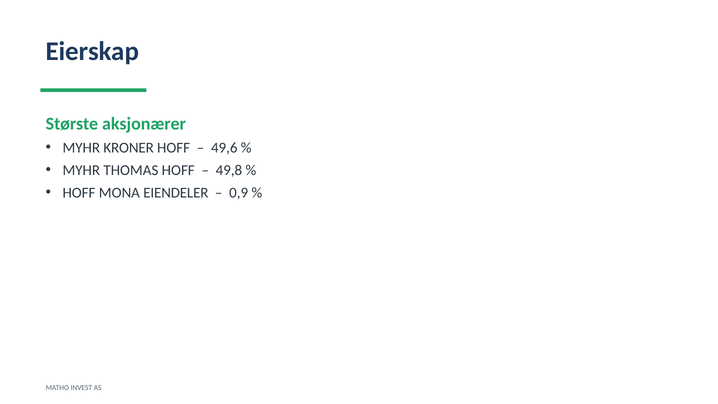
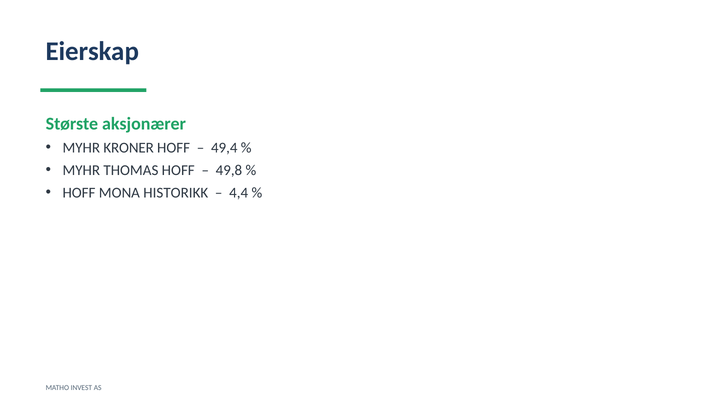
49,6: 49,6 -> 49,4
EIENDELER: EIENDELER -> HISTORIKK
0,9: 0,9 -> 4,4
